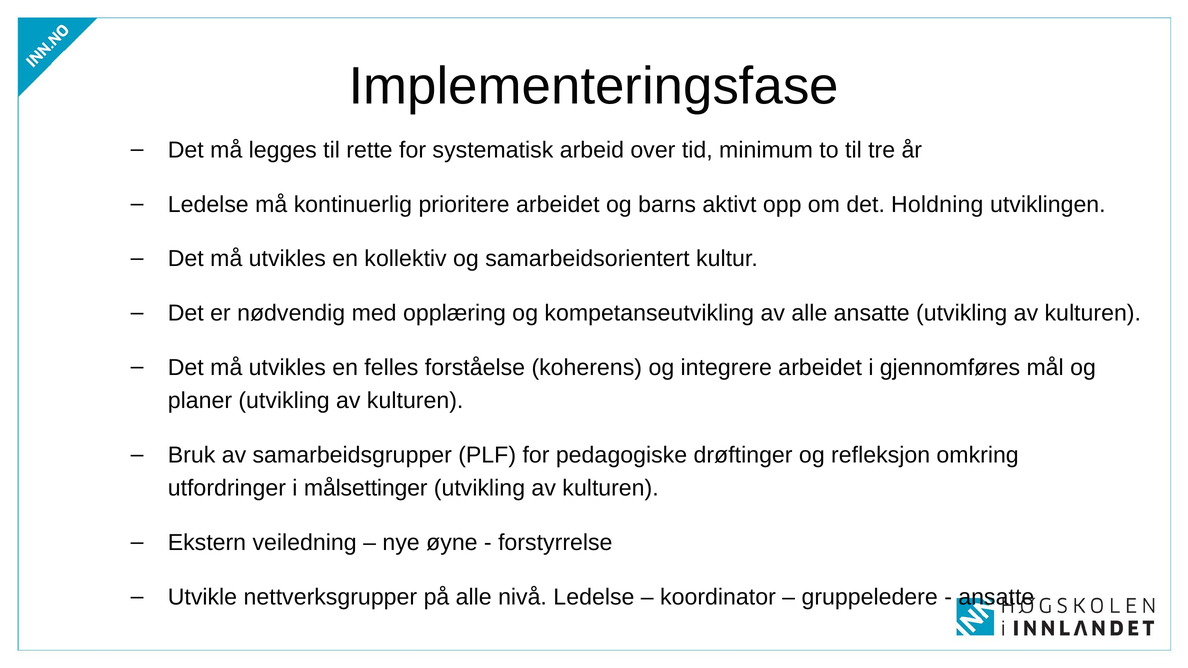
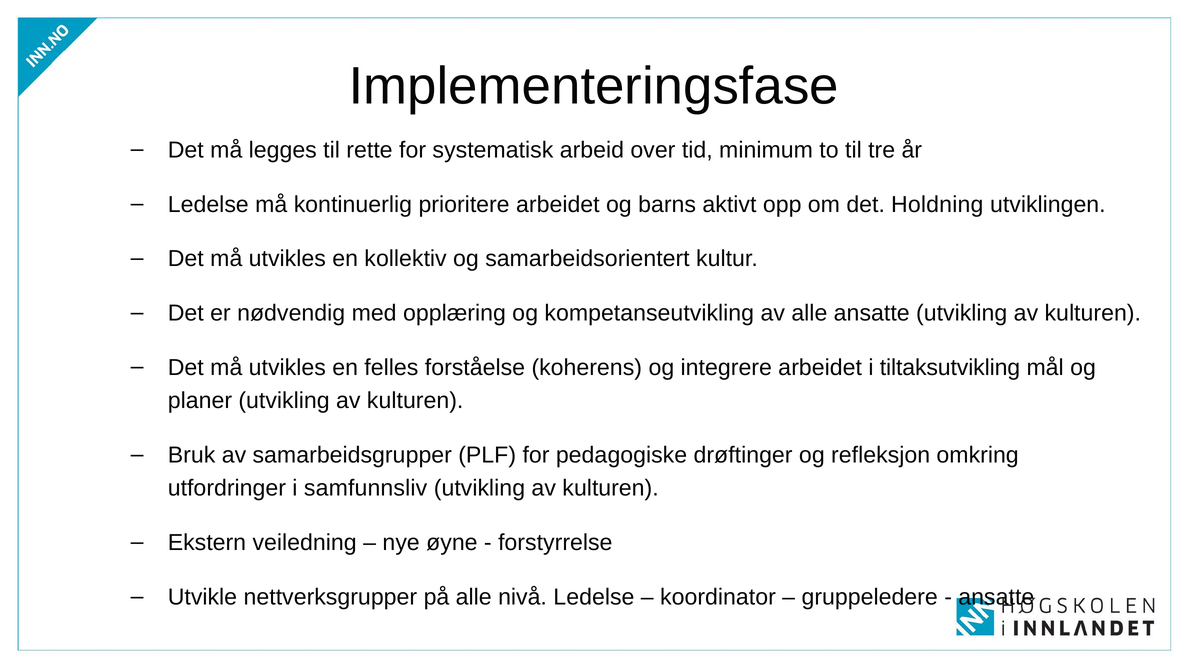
gjennomføres: gjennomføres -> tiltaksutvikling
målsettinger: målsettinger -> samfunnsliv
